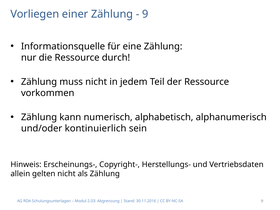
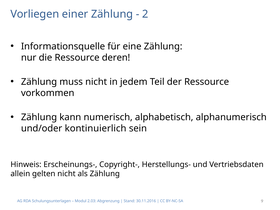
9 at (145, 14): 9 -> 2
durch: durch -> deren
